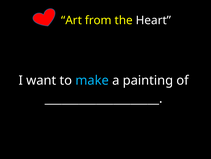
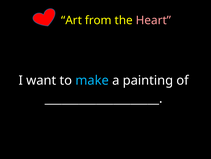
Heart colour: white -> pink
